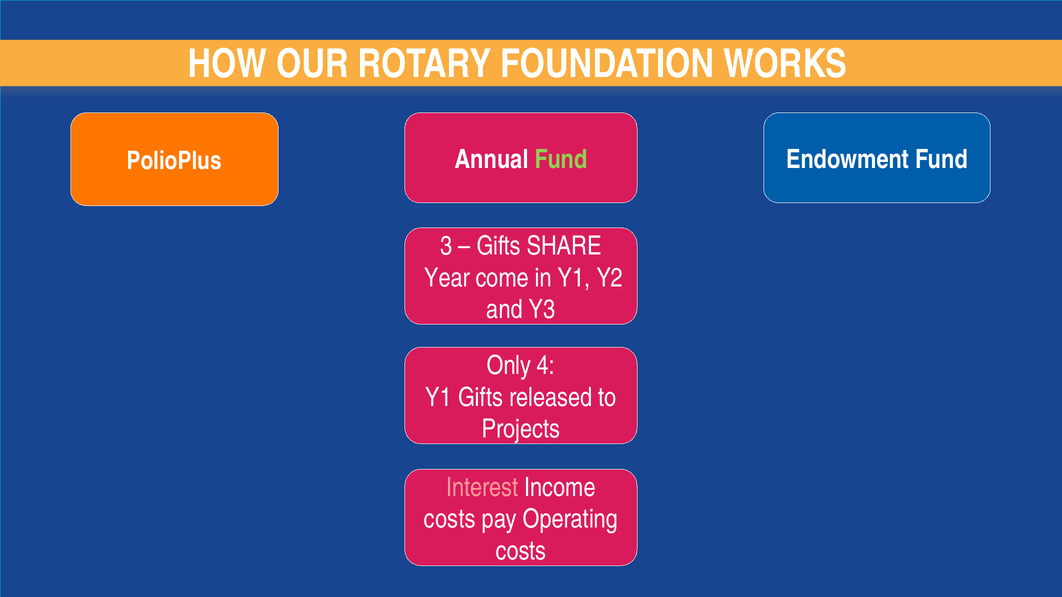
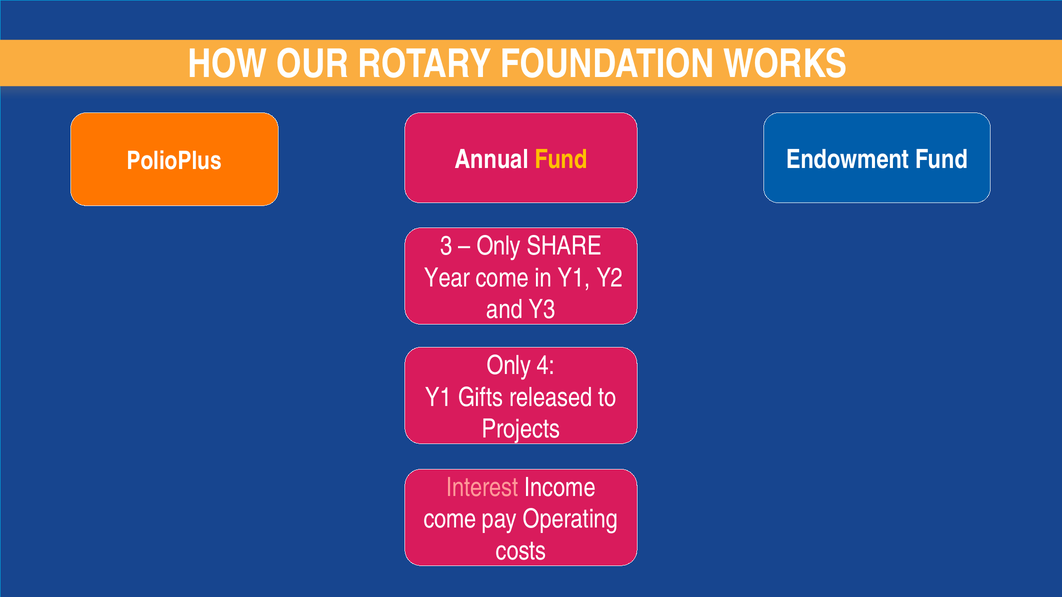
Fund at (561, 160) colour: light green -> yellow
Gifts at (499, 246): Gifts -> Only
costs at (450, 520): costs -> come
